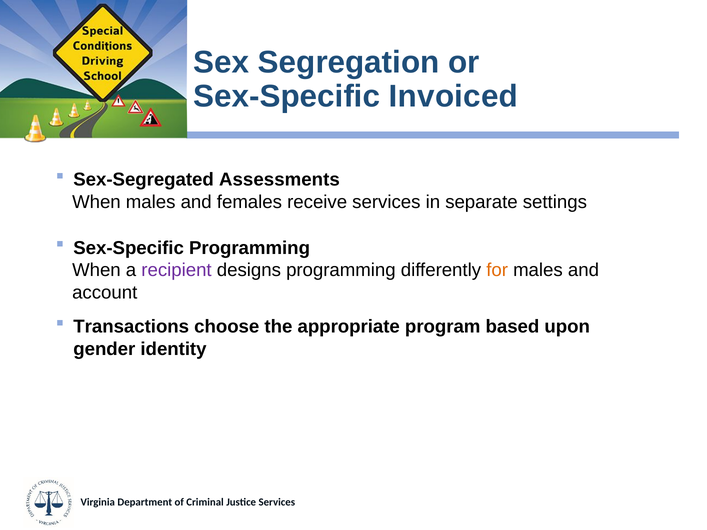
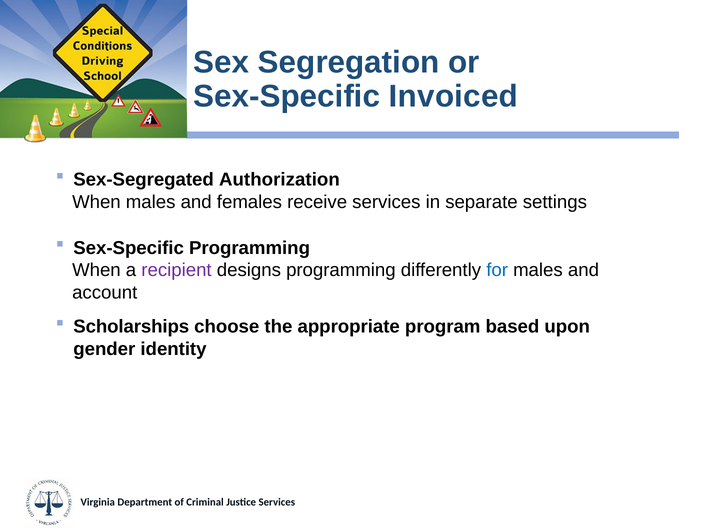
Assessments: Assessments -> Authorization
for colour: orange -> blue
Transactions: Transactions -> Scholarships
